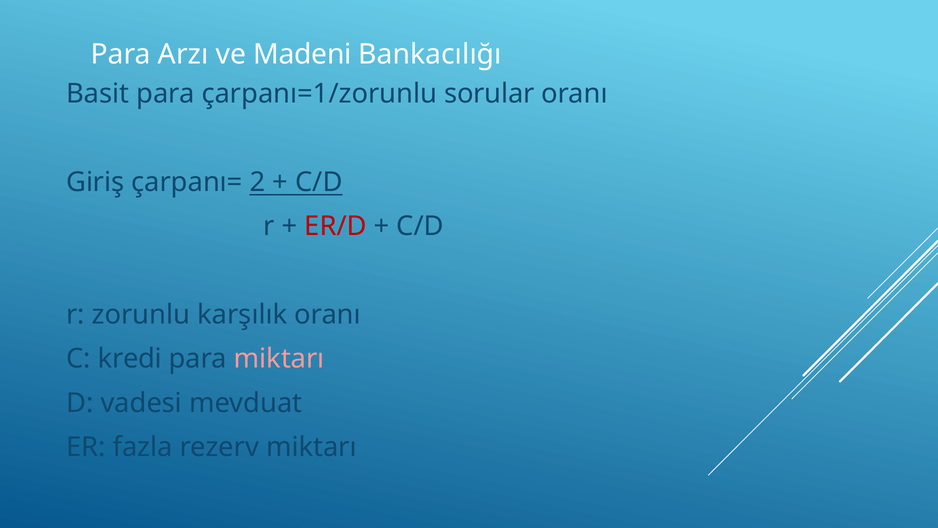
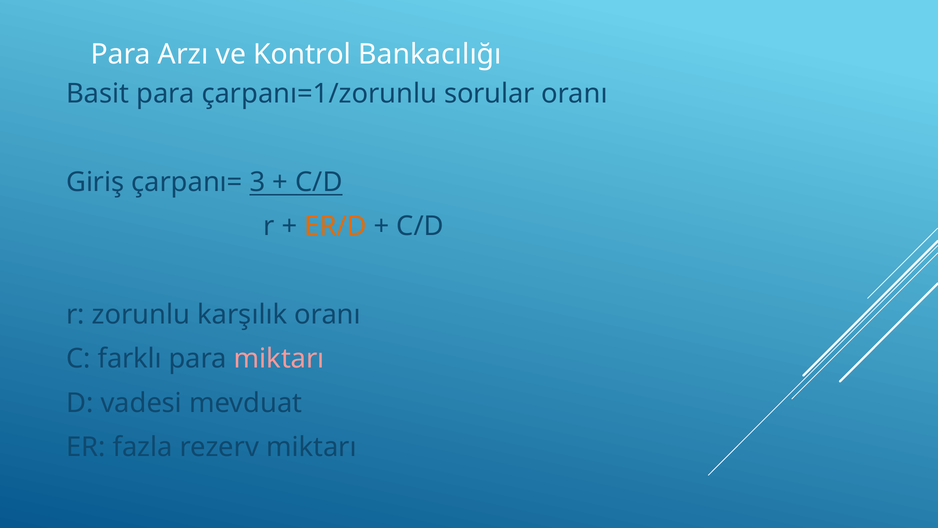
Madeni: Madeni -> Kontrol
2: 2 -> 3
ER/D colour: red -> orange
kredi: kredi -> farklı
